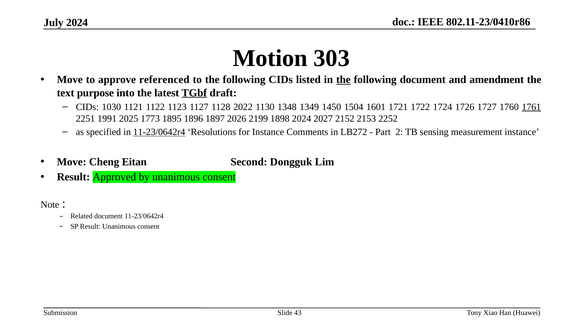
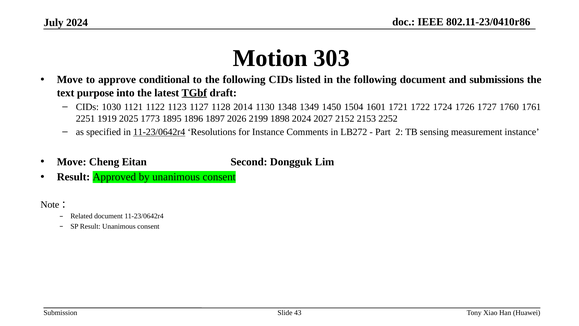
referenced: referenced -> conditional
the at (343, 80) underline: present -> none
amendment: amendment -> submissions
2022: 2022 -> 2014
1761 underline: present -> none
1991: 1991 -> 1919
